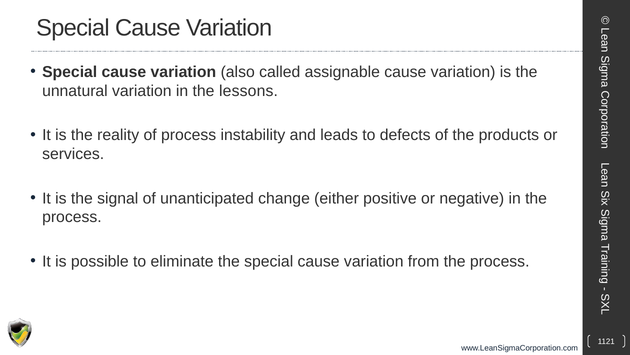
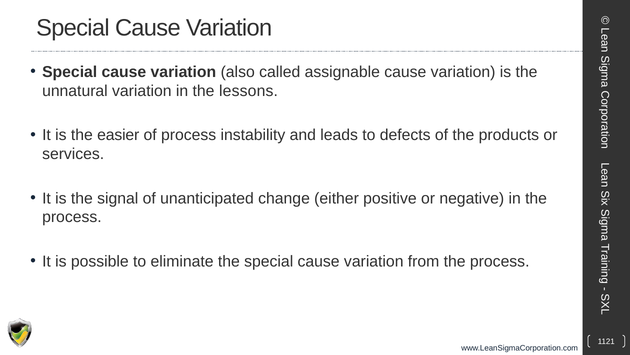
reality: reality -> easier
